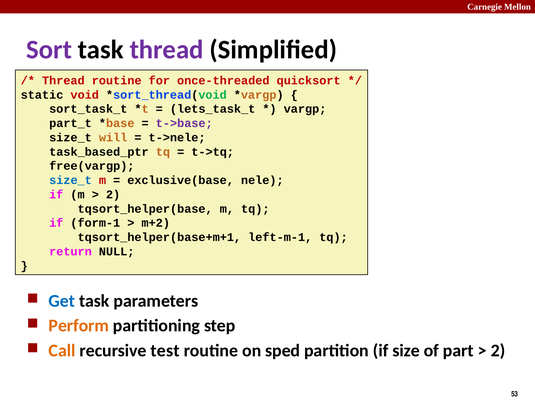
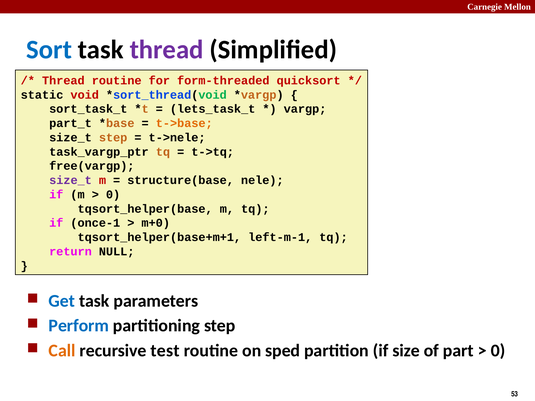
Sort colour: purple -> blue
once-threaded: once-threaded -> form-threaded
t->base colour: purple -> orange
size_t will: will -> step
task_based_ptr: task_based_ptr -> task_vargp_ptr
size_t at (71, 180) colour: blue -> purple
exclusive(base: exclusive(base -> structure(base
2 at (113, 195): 2 -> 0
form-1: form-1 -> once-1
m+2: m+2 -> m+0
Perform colour: orange -> blue
2 at (498, 351): 2 -> 0
